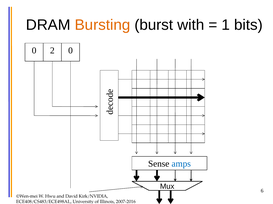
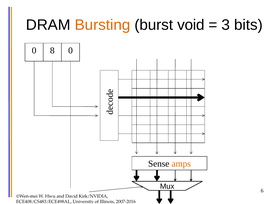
with: with -> void
1: 1 -> 3
2: 2 -> 8
amps colour: blue -> orange
